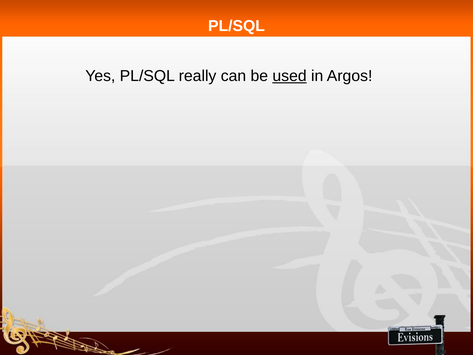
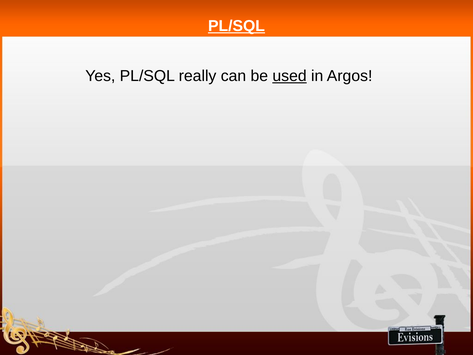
PL/SQL at (236, 26) underline: none -> present
